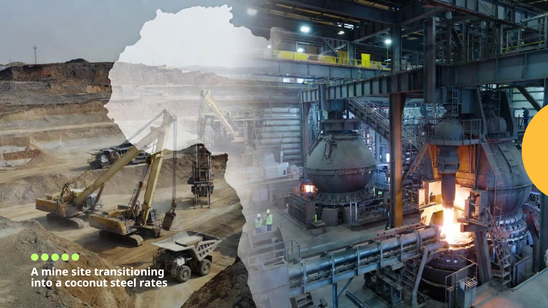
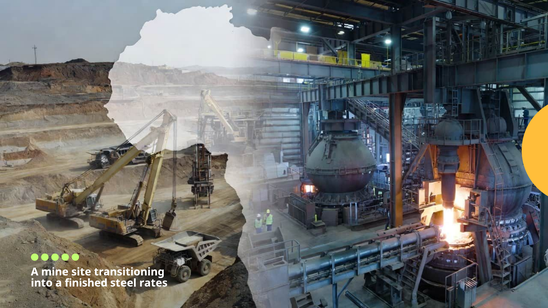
coconut: coconut -> finished
